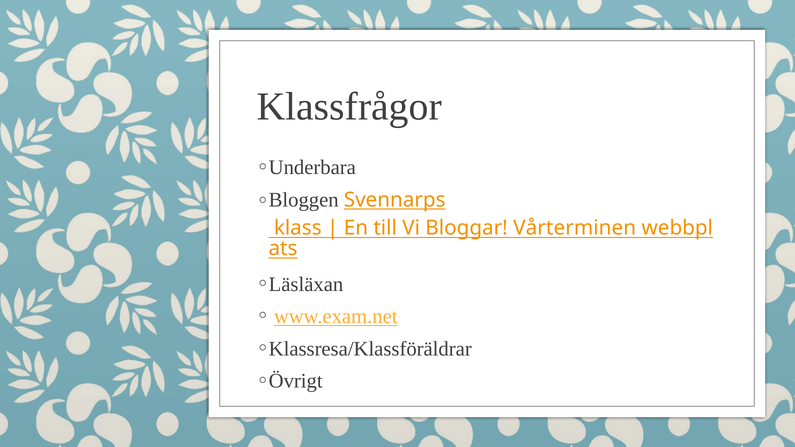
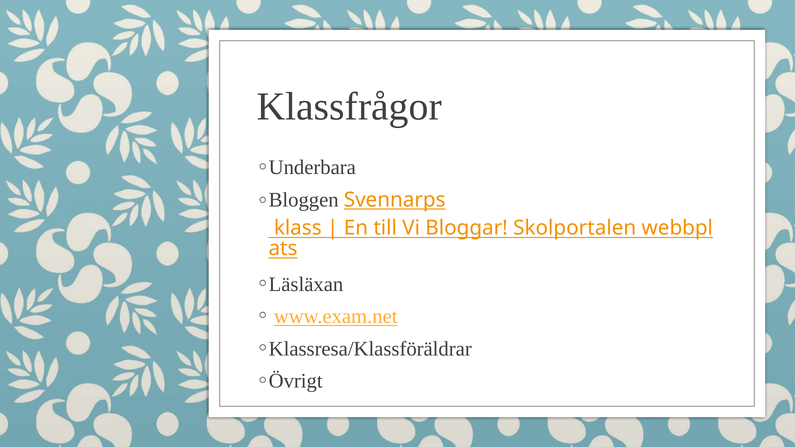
Vårterminen: Vårterminen -> Skolportalen
